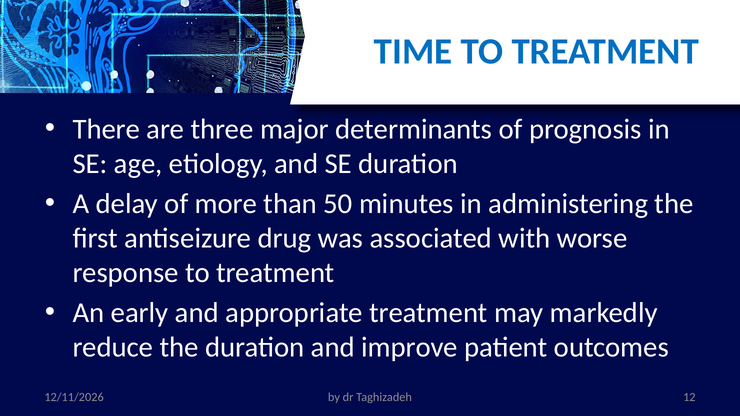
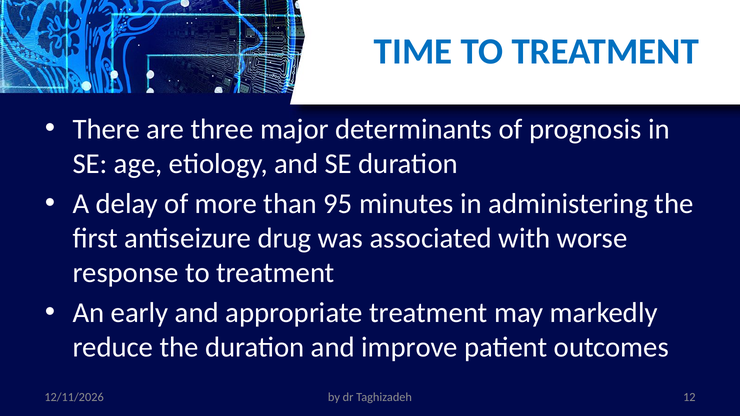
50: 50 -> 95
